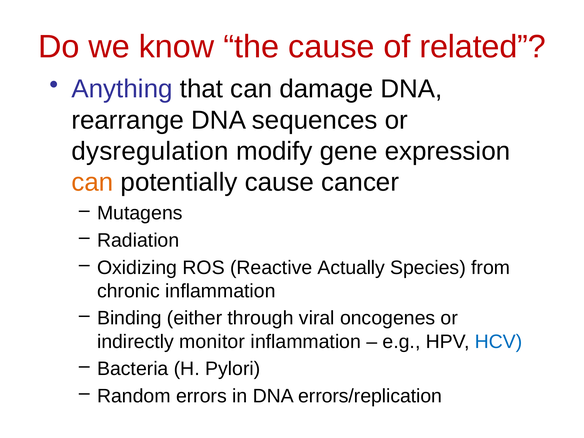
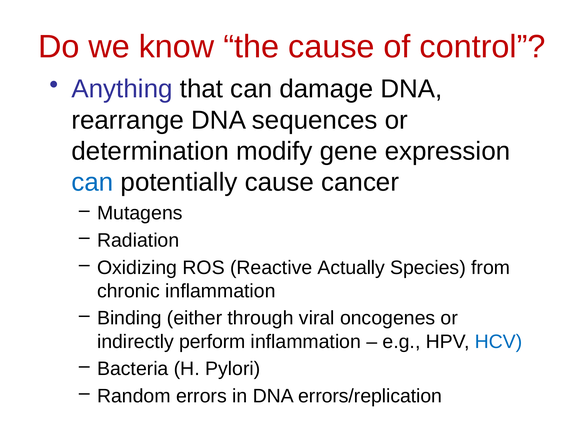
related: related -> control
dysregulation: dysregulation -> determination
can at (92, 182) colour: orange -> blue
monitor: monitor -> perform
